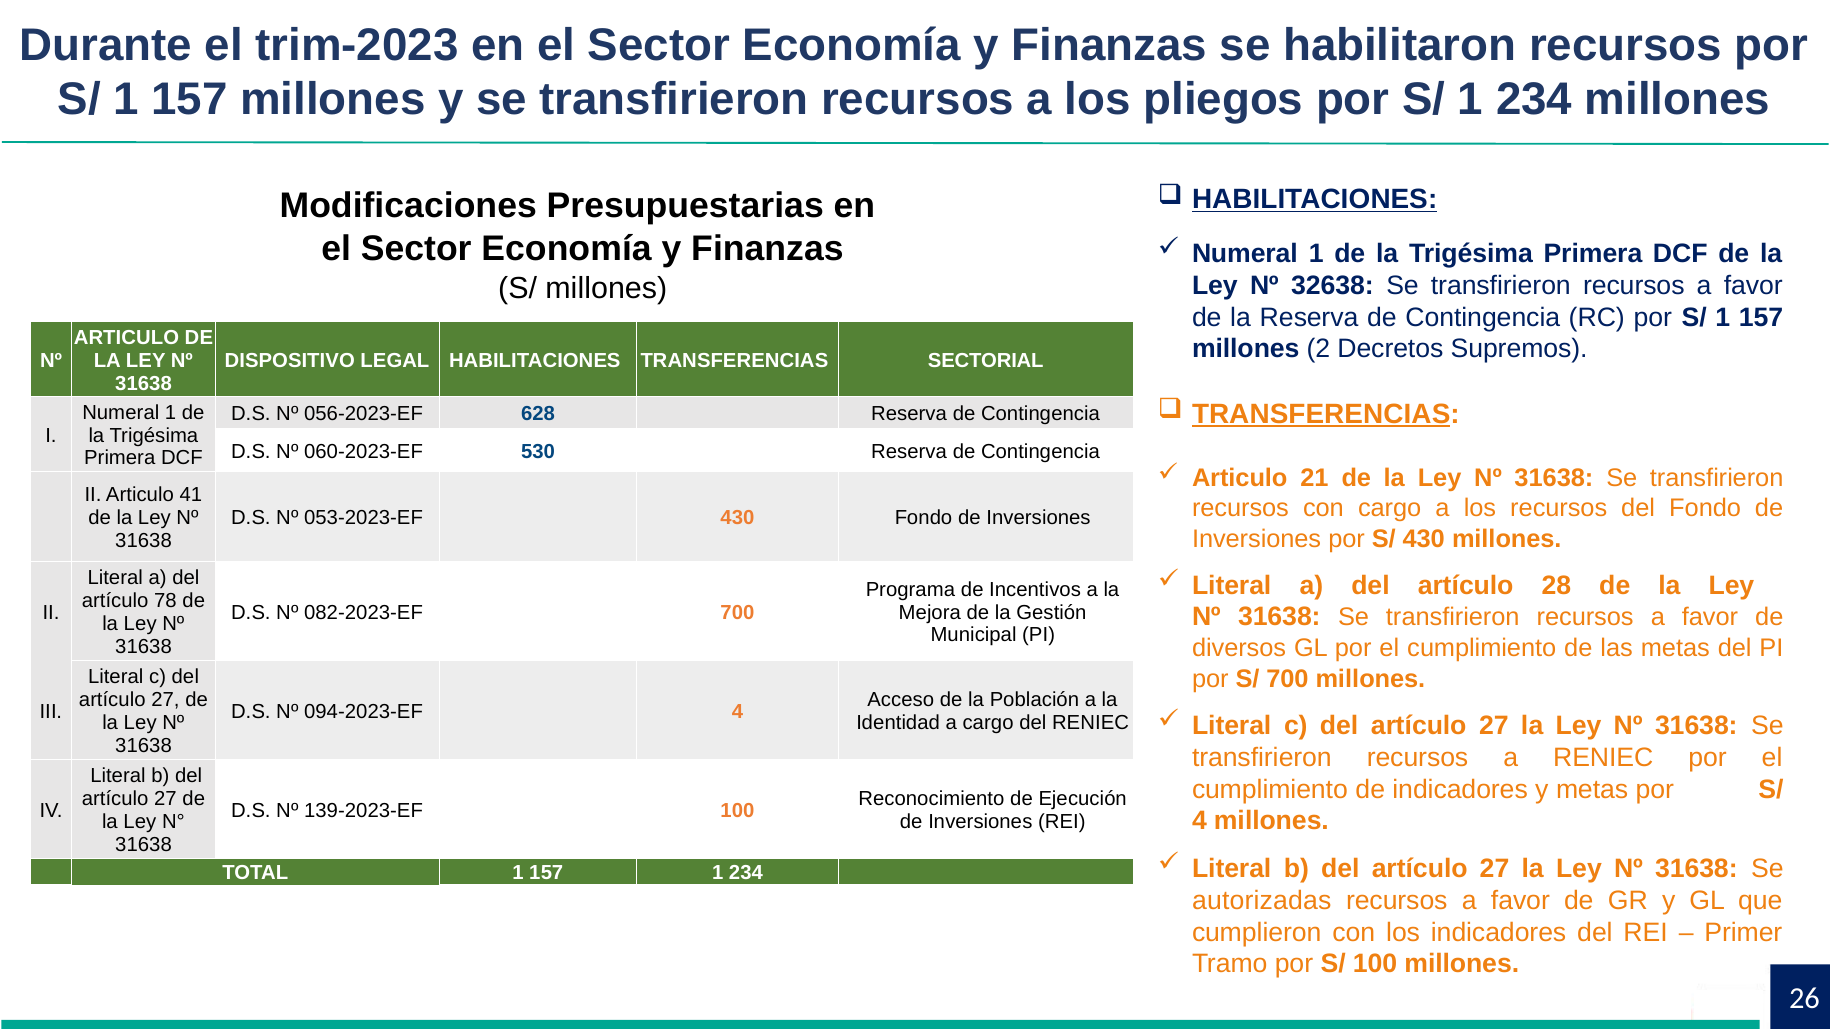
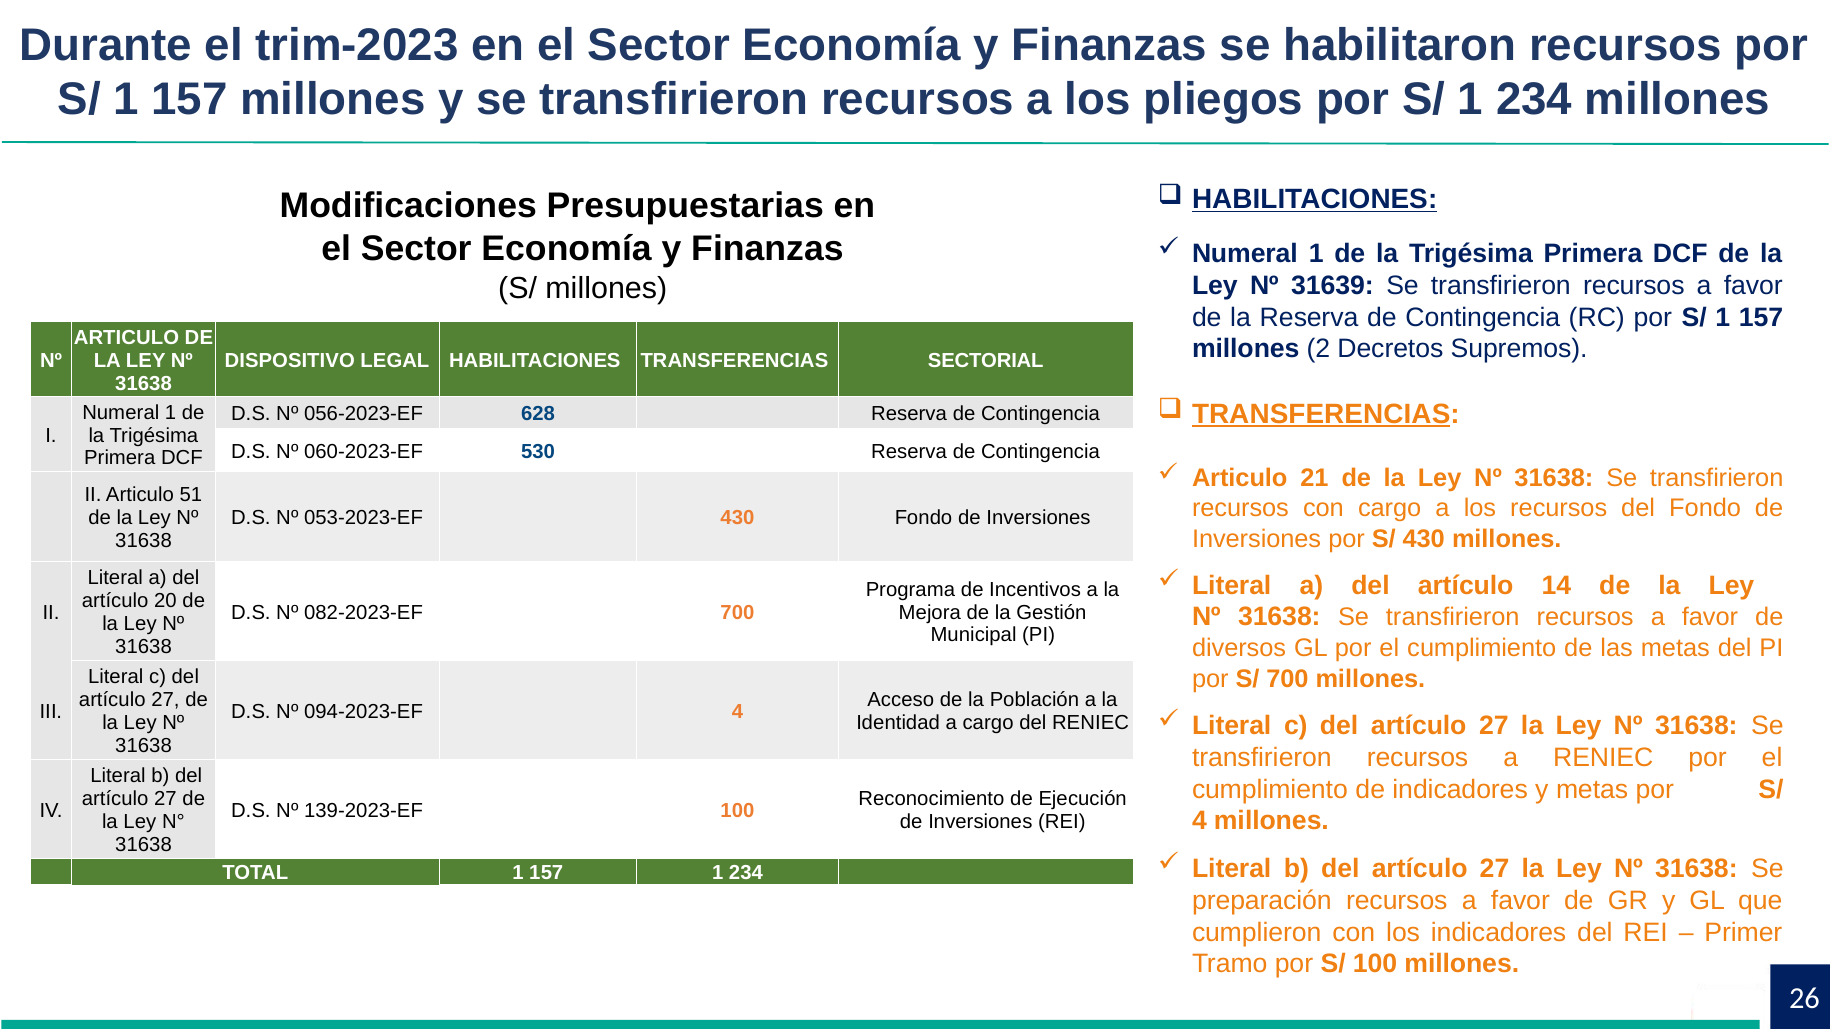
32638: 32638 -> 31639
41: 41 -> 51
28: 28 -> 14
78: 78 -> 20
autorizadas: autorizadas -> preparación
